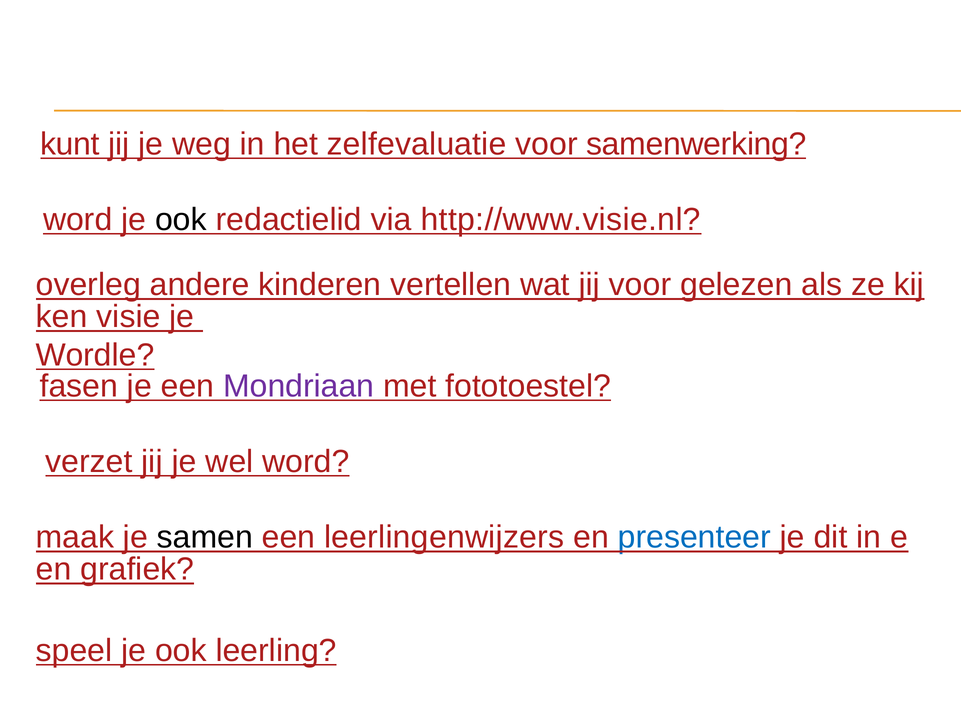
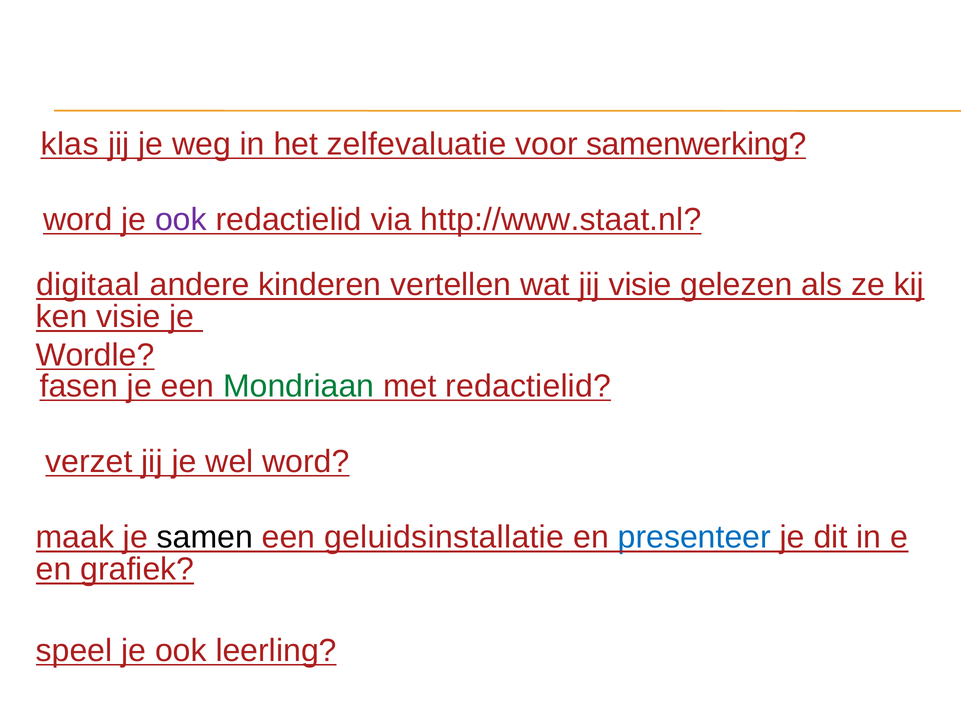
kunt: kunt -> klas
ook at (181, 220) colour: black -> purple
http://www.visie.nl: http://www.visie.nl -> http://www.staat.nl
overleg: overleg -> digitaal
jij voor: voor -> visie
Mondriaan colour: purple -> green
met fototoestel: fototoestel -> redactielid
leerlingenwijzers: leerlingenwijzers -> geluidsinstallatie
